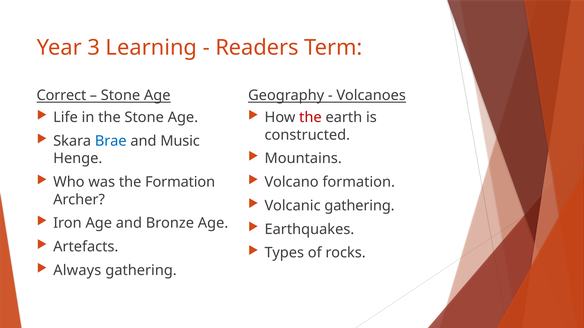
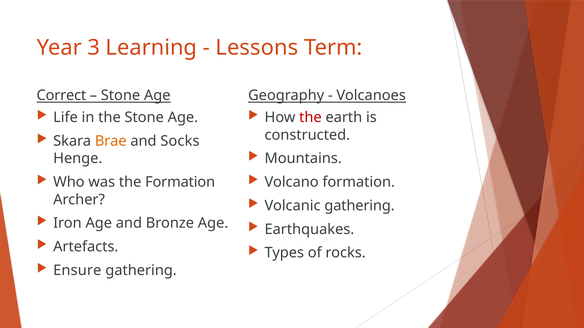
Readers: Readers -> Lessons
Brae colour: blue -> orange
Music: Music -> Socks
Always: Always -> Ensure
